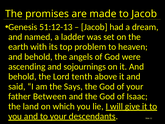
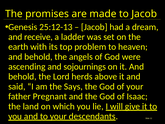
51:12-13: 51:12-13 -> 25:12-13
named: named -> receive
tenth: tenth -> herds
Between: Between -> Pregnant
